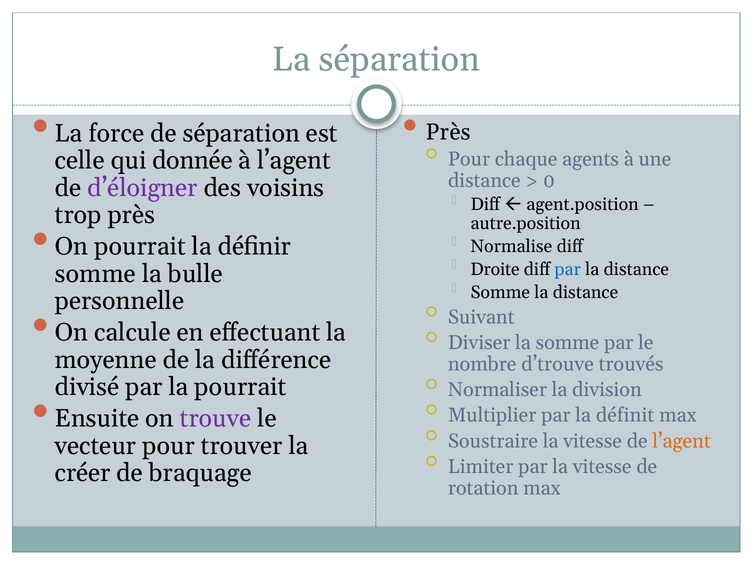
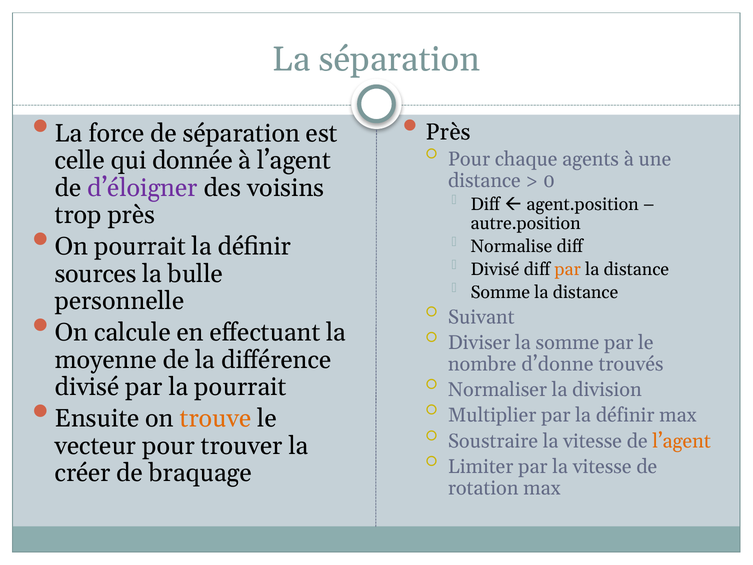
Droite at (495, 269): Droite -> Divisé
par at (568, 269) colour: blue -> orange
somme at (95, 274): somme -> sources
d’trouve: d’trouve -> d’donne
trouve colour: purple -> orange
par la définit: définit -> définir
